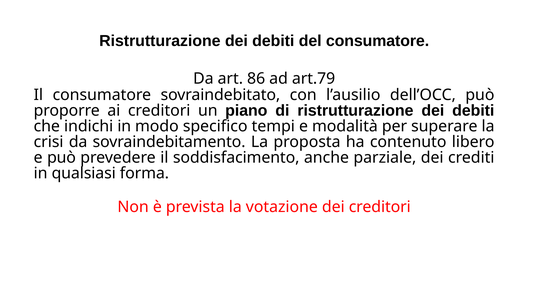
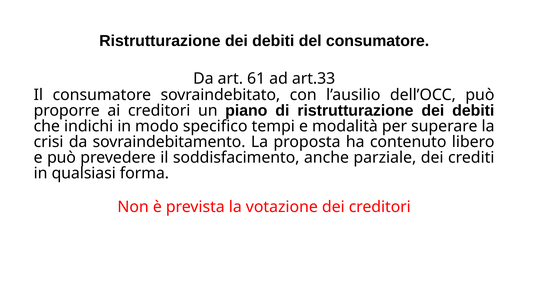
86: 86 -> 61
art.79: art.79 -> art.33
